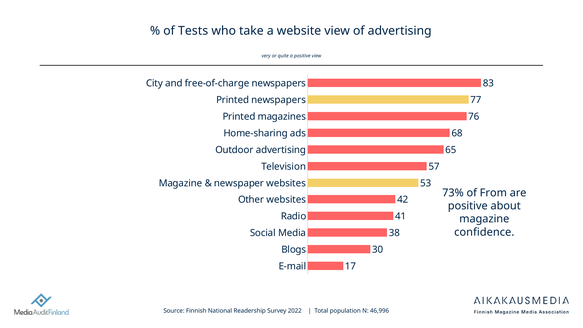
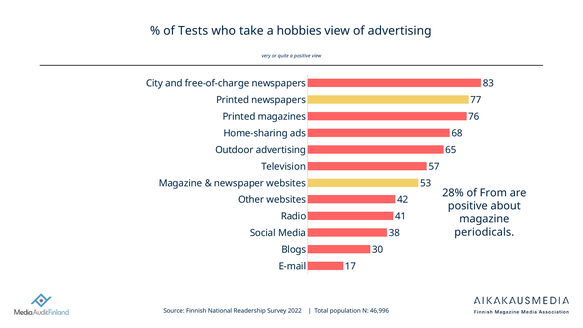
website: website -> hobbies
73%: 73% -> 28%
confidence: confidence -> periodicals
